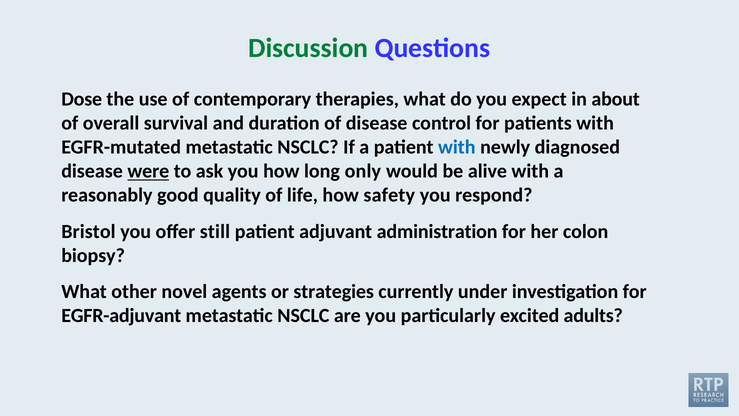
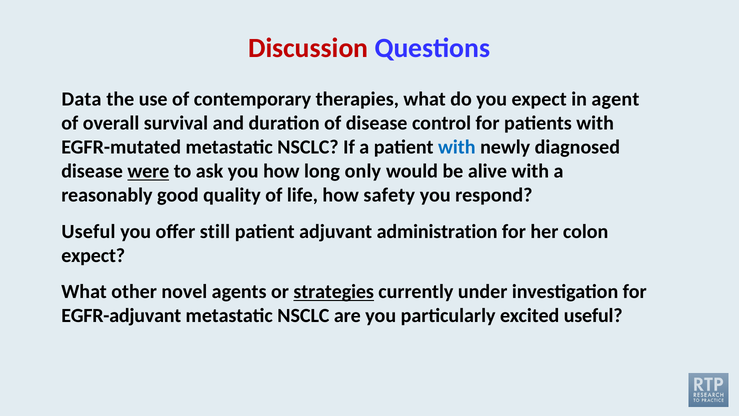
Discussion colour: green -> red
Dose: Dose -> Data
about: about -> agent
Bristol at (88, 231): Bristol -> Useful
biopsy at (93, 255): biopsy -> expect
strategies underline: none -> present
excited adults: adults -> useful
